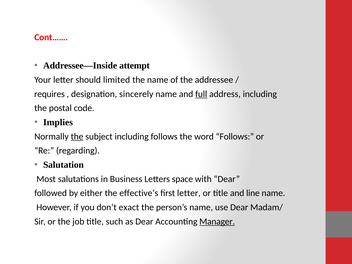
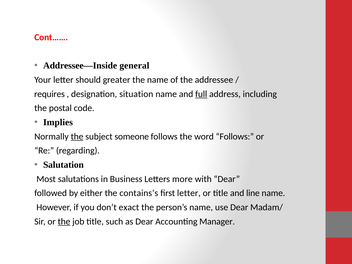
attempt: attempt -> general
limited: limited -> greater
sincerely: sincerely -> situation
subject including: including -> someone
space: space -> more
effective’s: effective’s -> contains’s
the at (64, 222) underline: none -> present
Manager underline: present -> none
